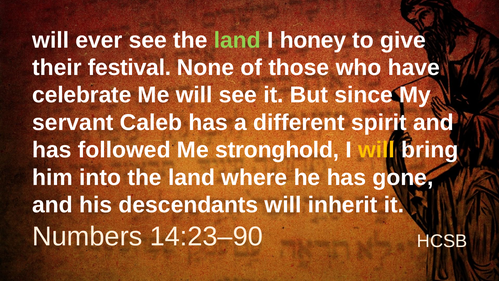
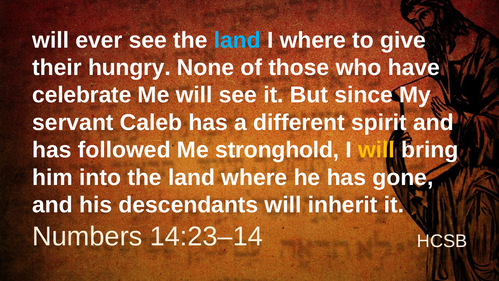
land at (237, 40) colour: light green -> light blue
I honey: honey -> where
festival: festival -> hungry
14:23–90: 14:23–90 -> 14:23–14
